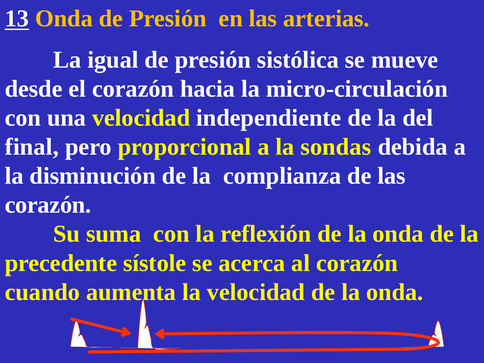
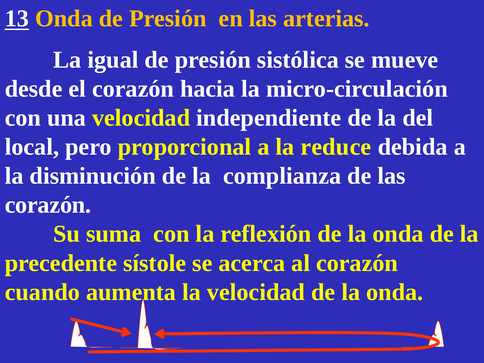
final: final -> local
sondas: sondas -> reduce
